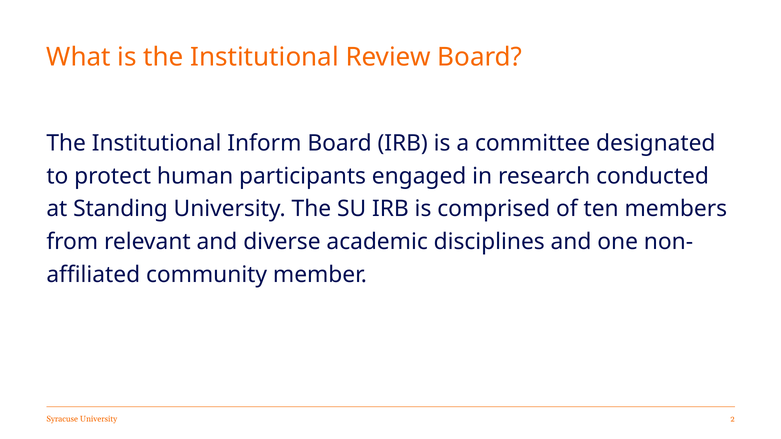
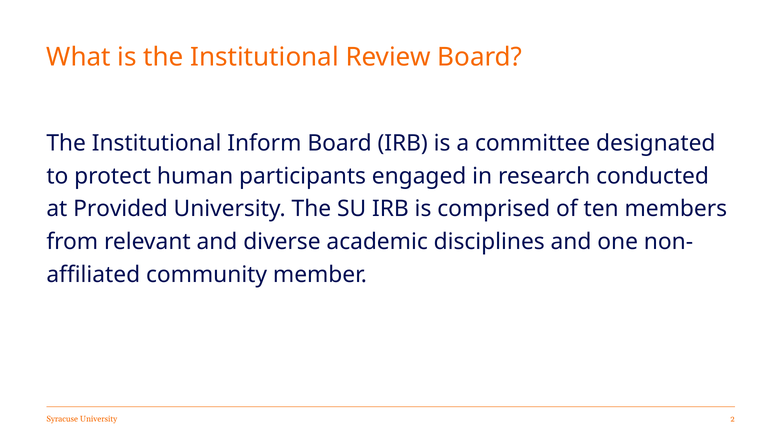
Standing: Standing -> Provided
